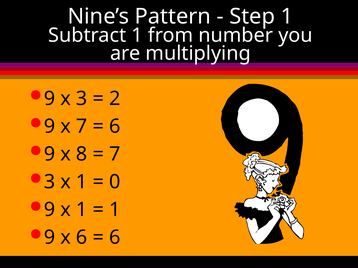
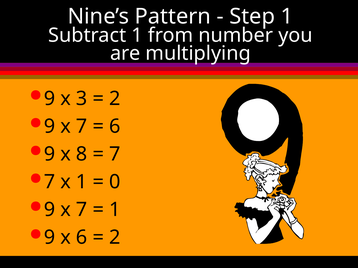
3 at (50, 182): 3 -> 7
1 at (82, 210): 1 -> 7
6 at (115, 238): 6 -> 2
